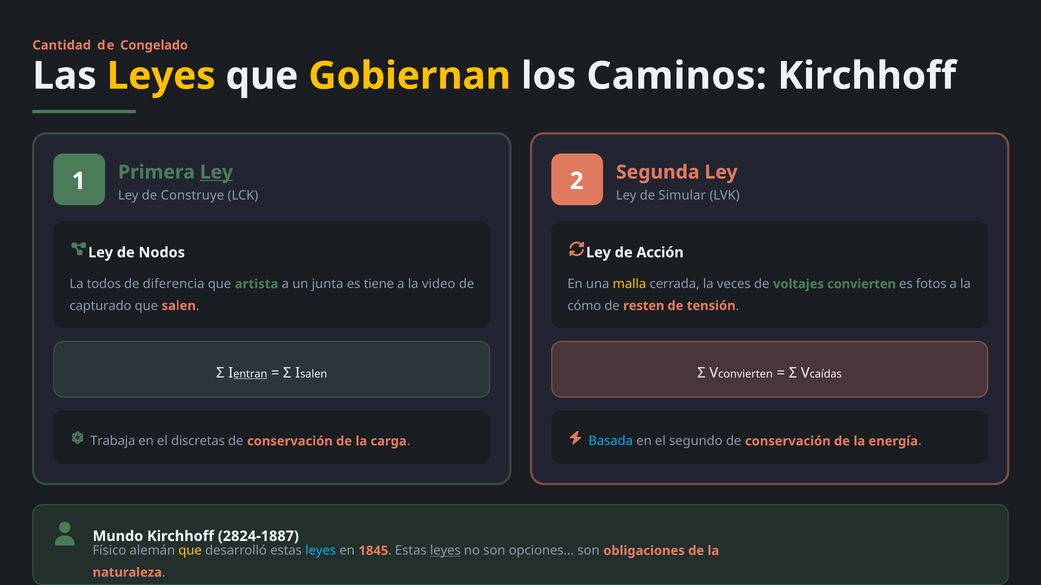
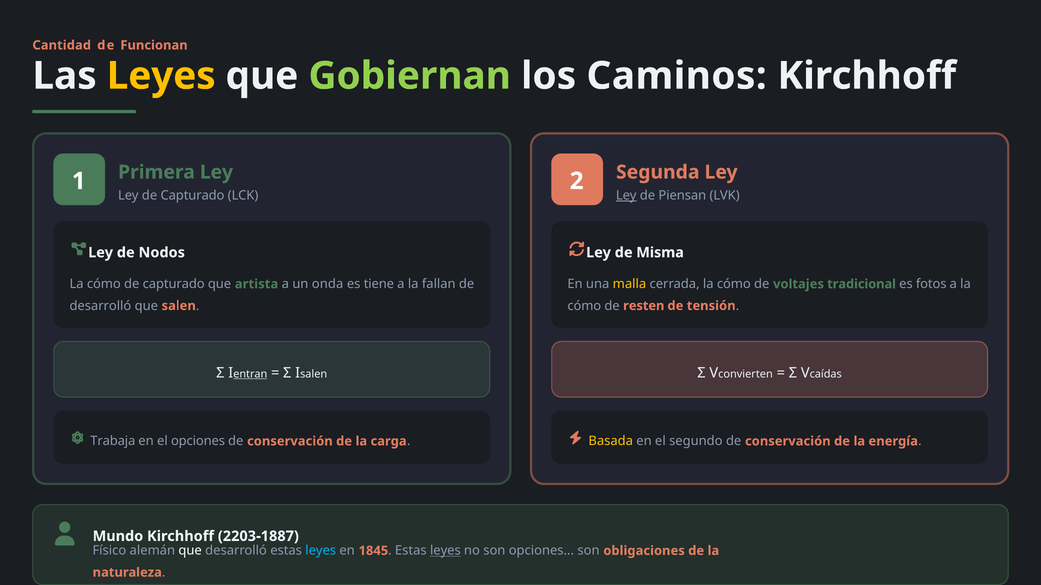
Congelado: Congelado -> Funcionan
Gobiernan colour: yellow -> light green
Ley at (216, 172) underline: present -> none
Ley de Construye: Construye -> Capturado
Ley at (626, 196) underline: none -> present
Simular: Simular -> Piensan
Acción: Acción -> Misma
todos at (104, 284): todos -> cómo
diferencia at (174, 284): diferencia -> capturado
junta: junta -> onda
video: video -> fallan
cerrada la veces: veces -> cómo
voltajes convierten: convierten -> tradicional
capturado at (100, 306): capturado -> desarrolló
el discretas: discretas -> opciones
Basada colour: light blue -> yellow
2824-1887: 2824-1887 -> 2203-1887
que at (190, 551) colour: yellow -> white
